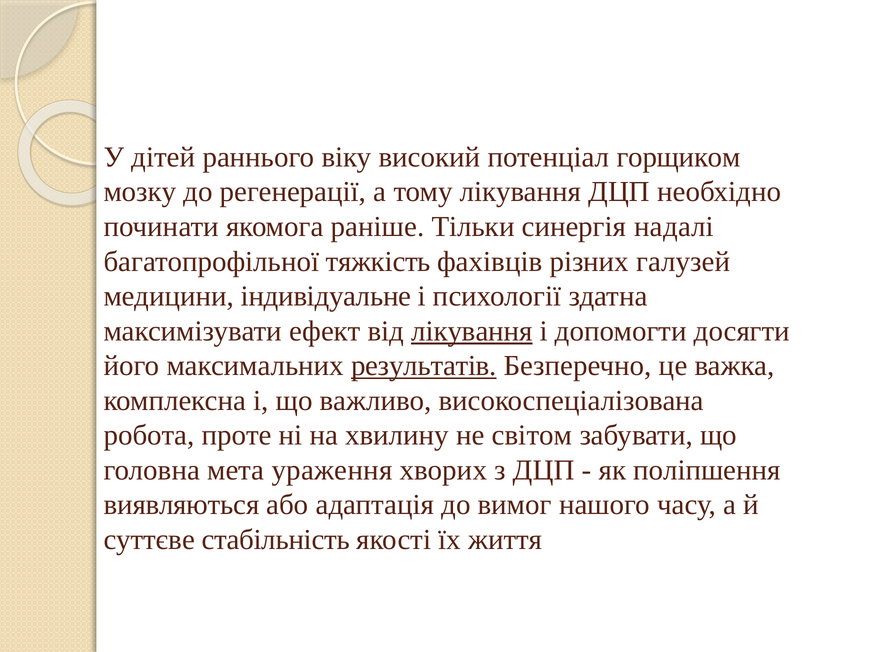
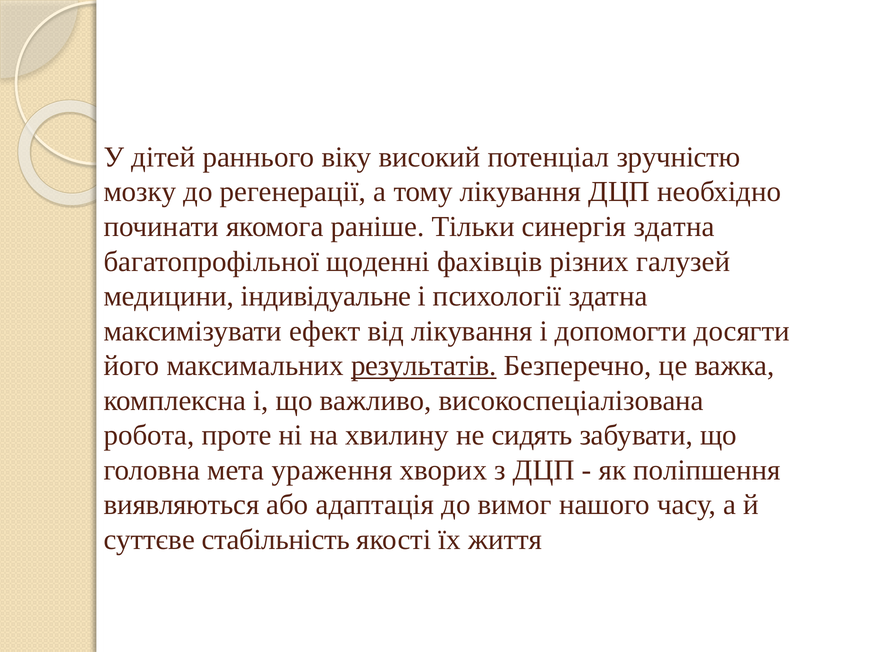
горщиком: горщиком -> зручністю
синергія надалі: надалі -> здатна
тяжкість: тяжкість -> щоденні
лікування at (472, 331) underline: present -> none
світом: світом -> сидять
